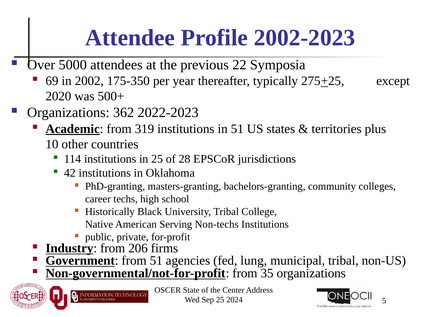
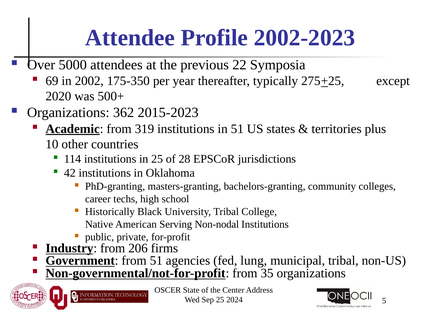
2022-2023: 2022-2023 -> 2015-2023
Non-techs: Non-techs -> Non-nodal
